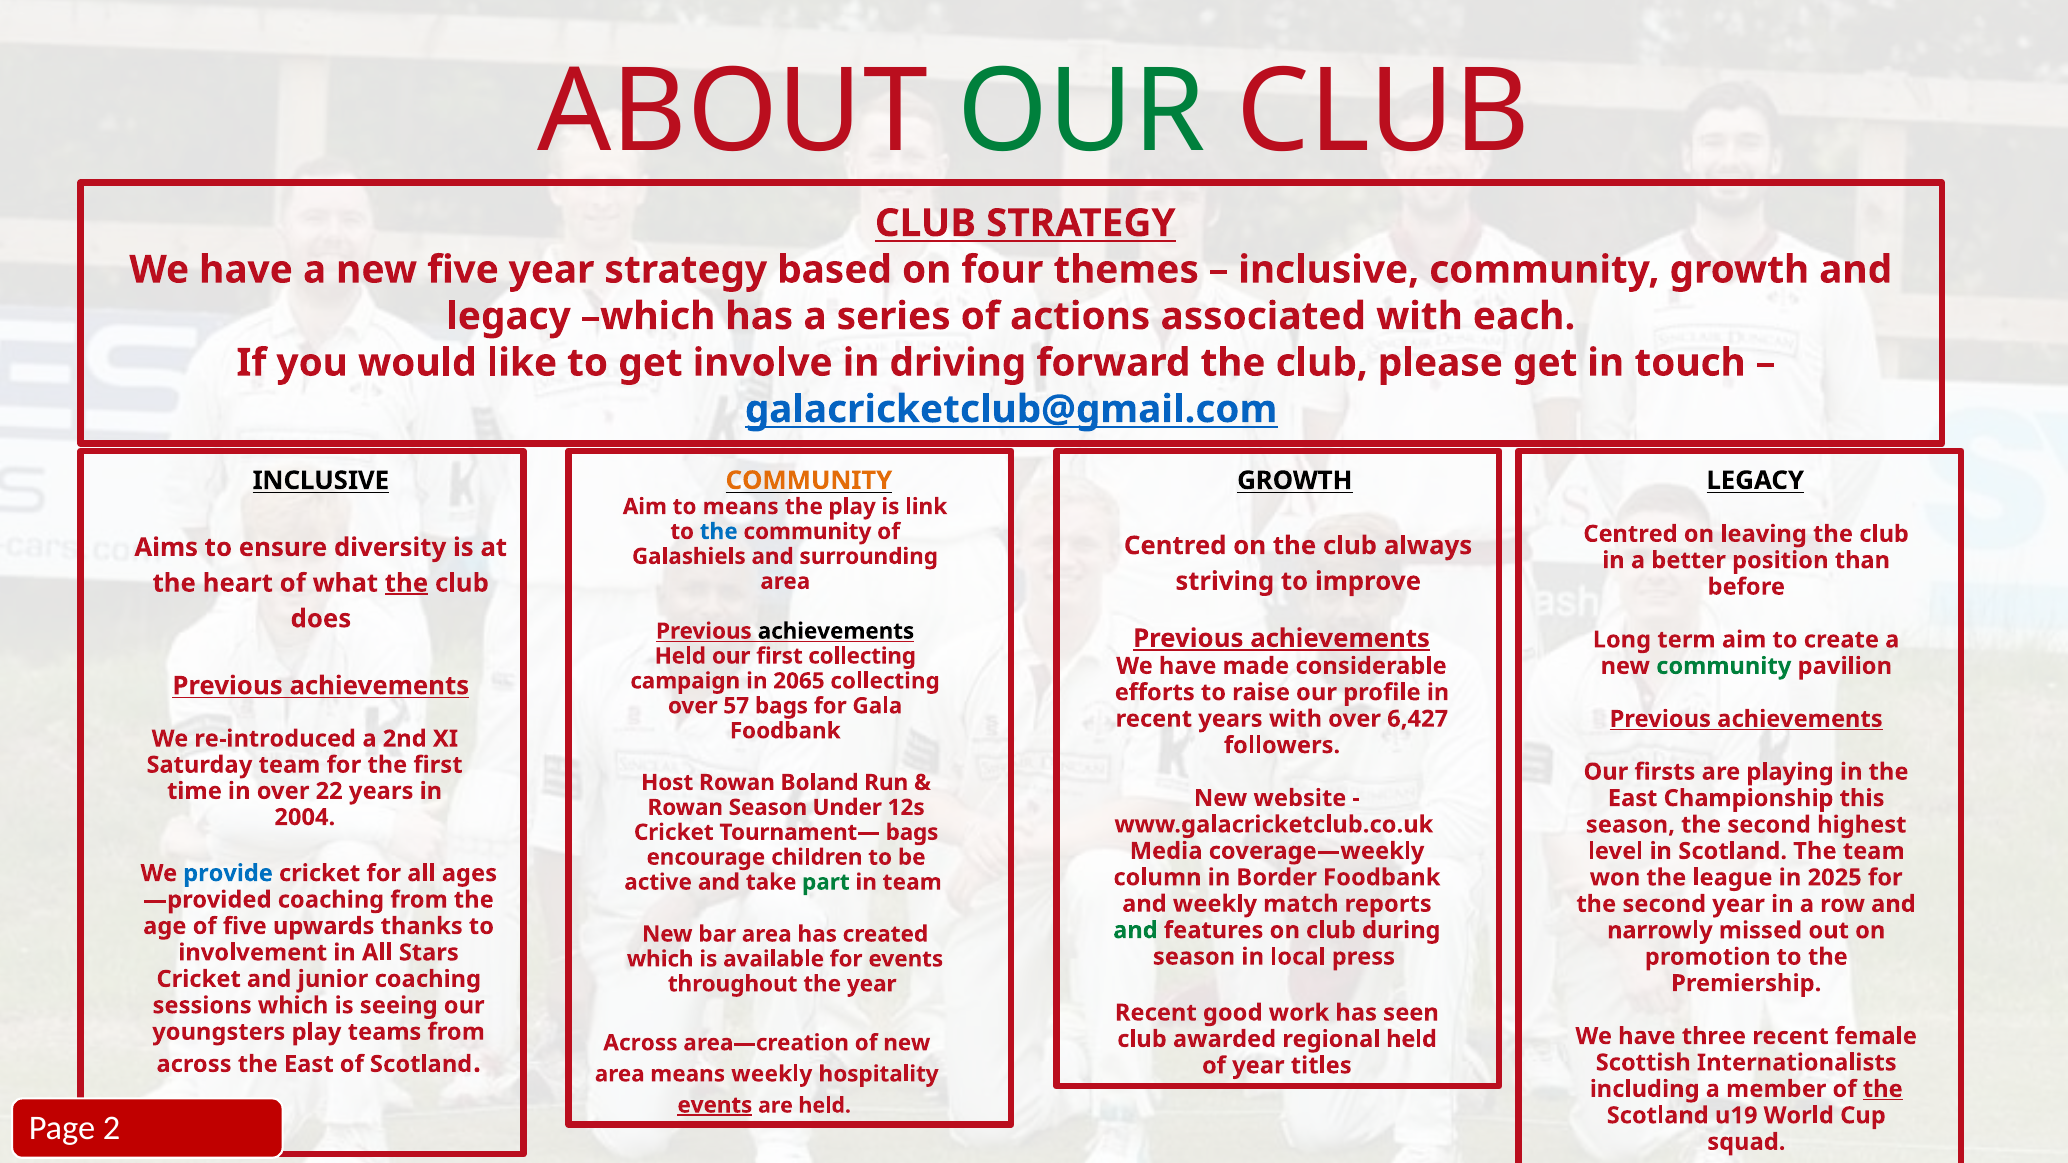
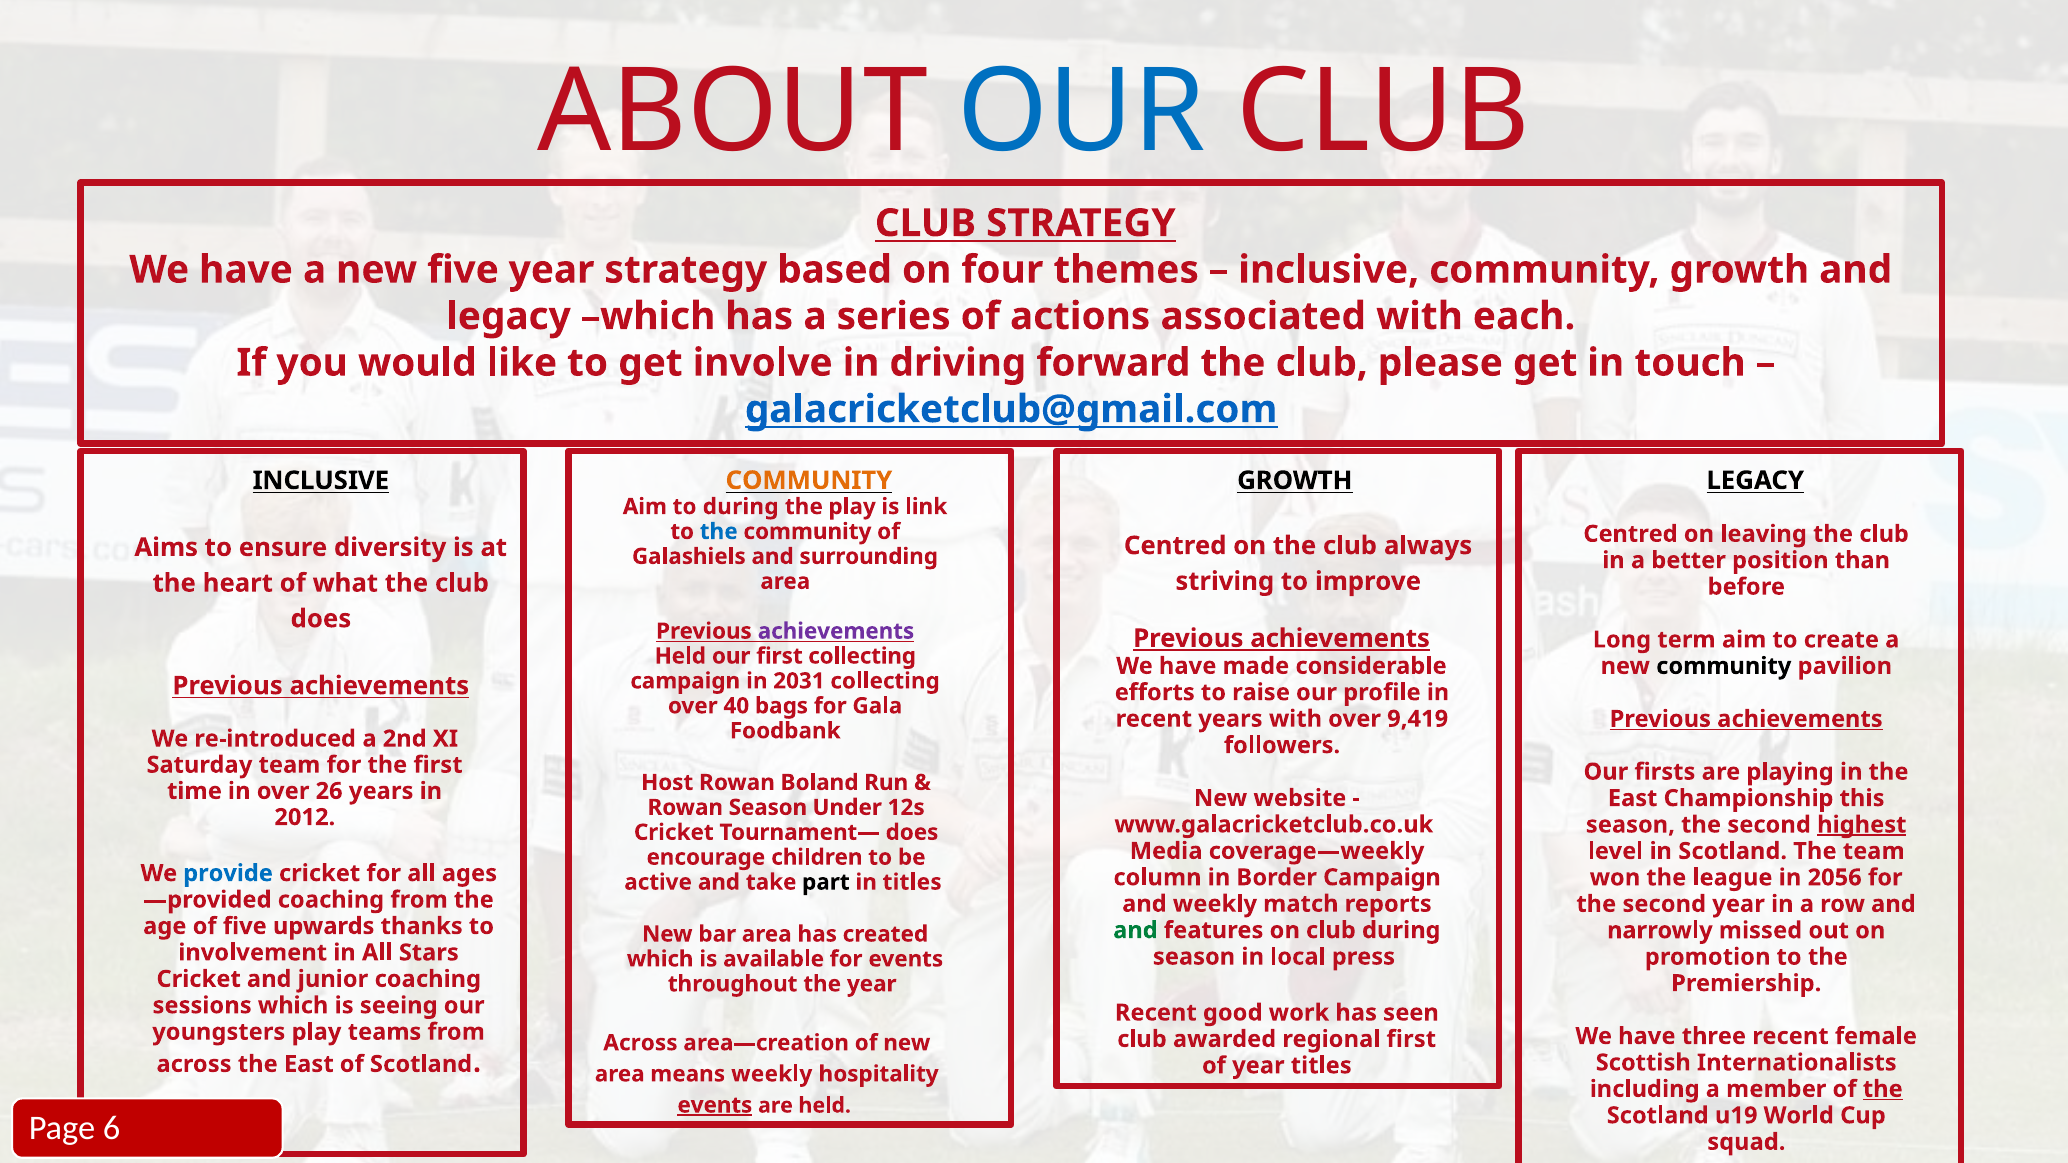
OUR at (1082, 112) colour: green -> blue
to means: means -> during
the at (406, 583) underline: present -> none
achievements at (836, 631) colour: black -> purple
community at (1724, 666) colour: green -> black
2065: 2065 -> 2031
57: 57 -> 40
6,427: 6,427 -> 9,419
22: 22 -> 26
2004: 2004 -> 2012
highest underline: none -> present
Tournament— bags: bags -> does
Border Foodbank: Foodbank -> Campaign
2025: 2025 -> 2056
part colour: green -> black
in team: team -> titles
regional held: held -> first
2: 2 -> 6
